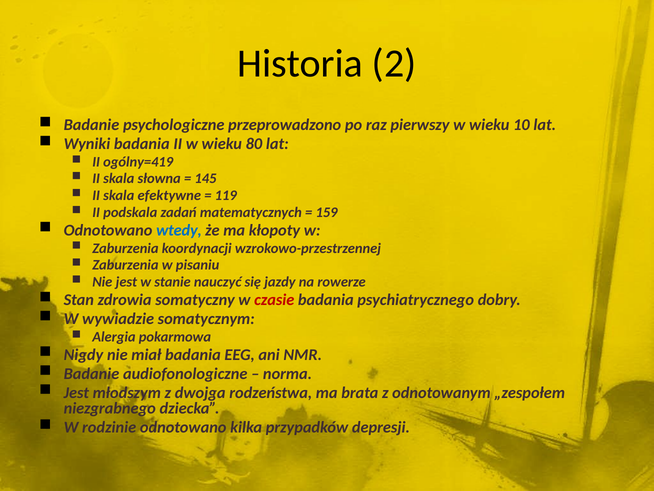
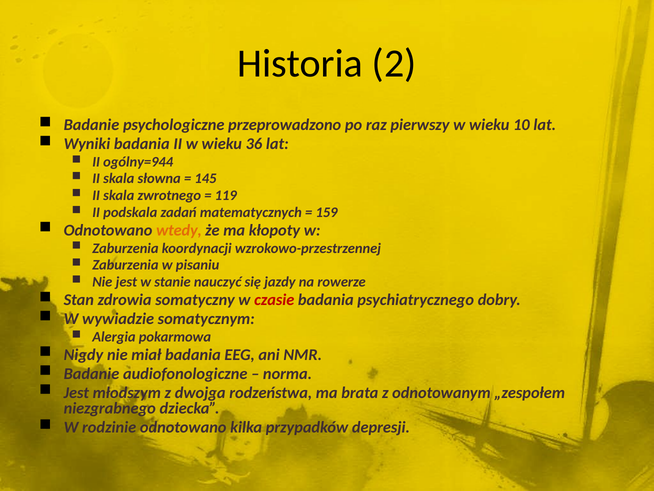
80: 80 -> 36
ogólny=419: ogólny=419 -> ogólny=944
efektywne: efektywne -> zwrotnego
wtedy colour: blue -> orange
